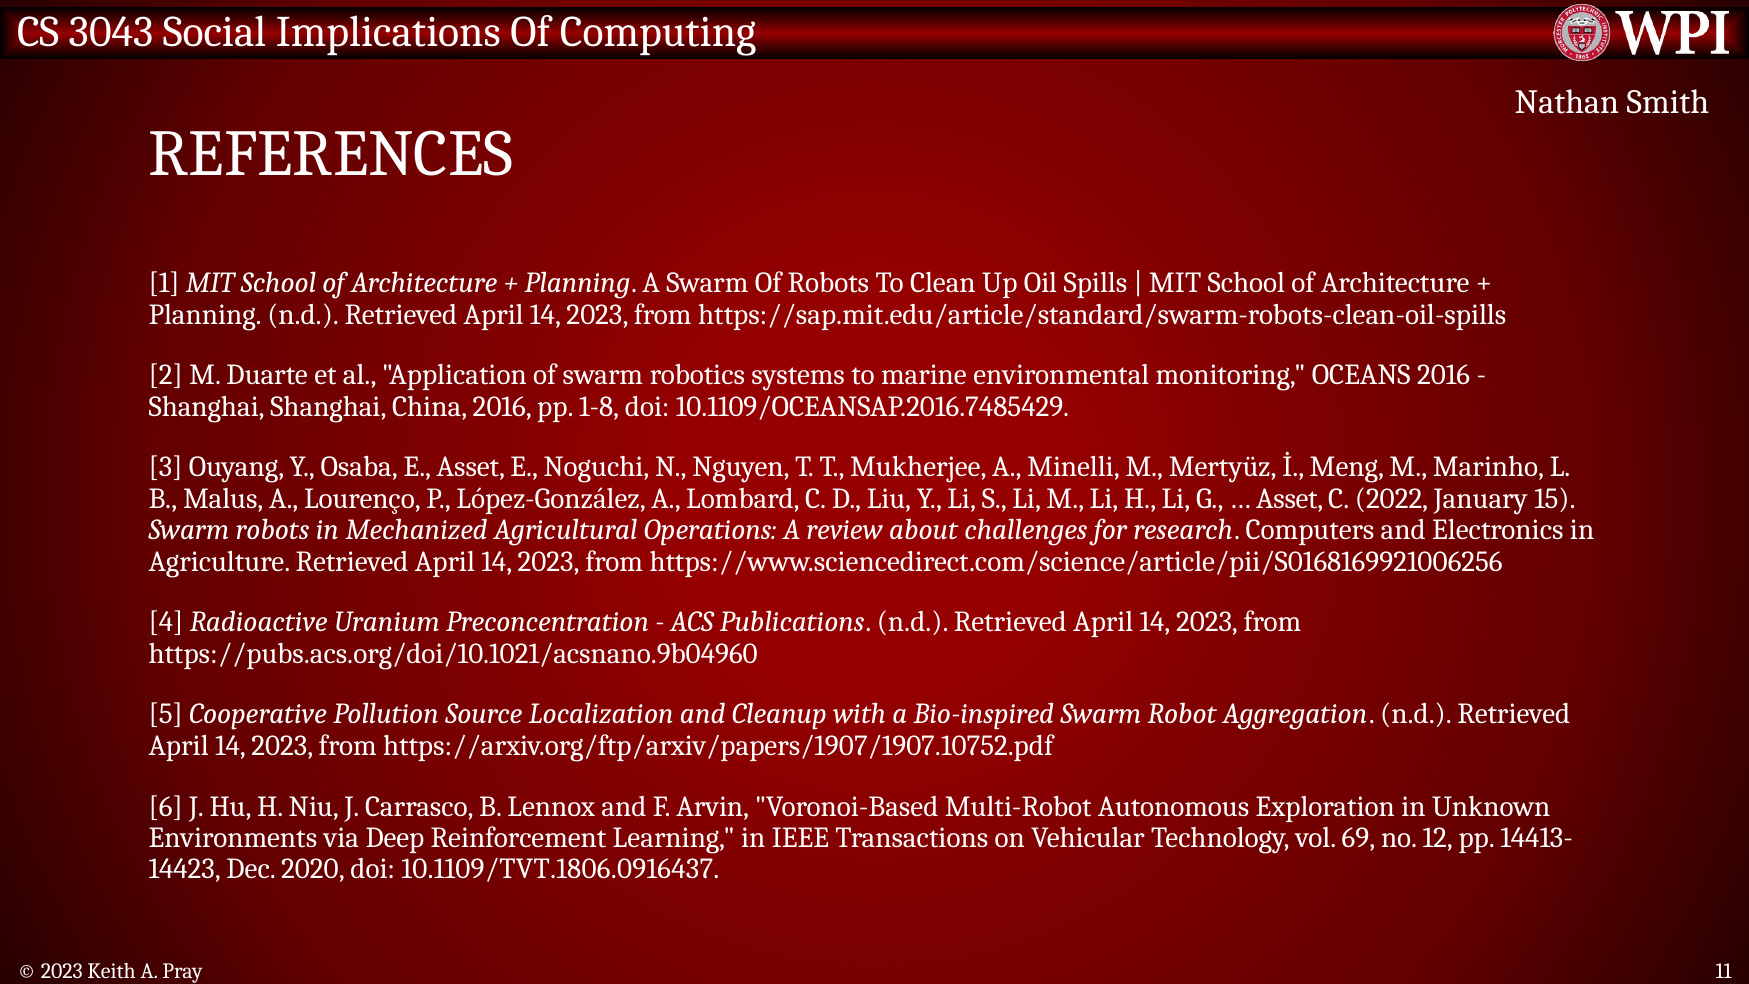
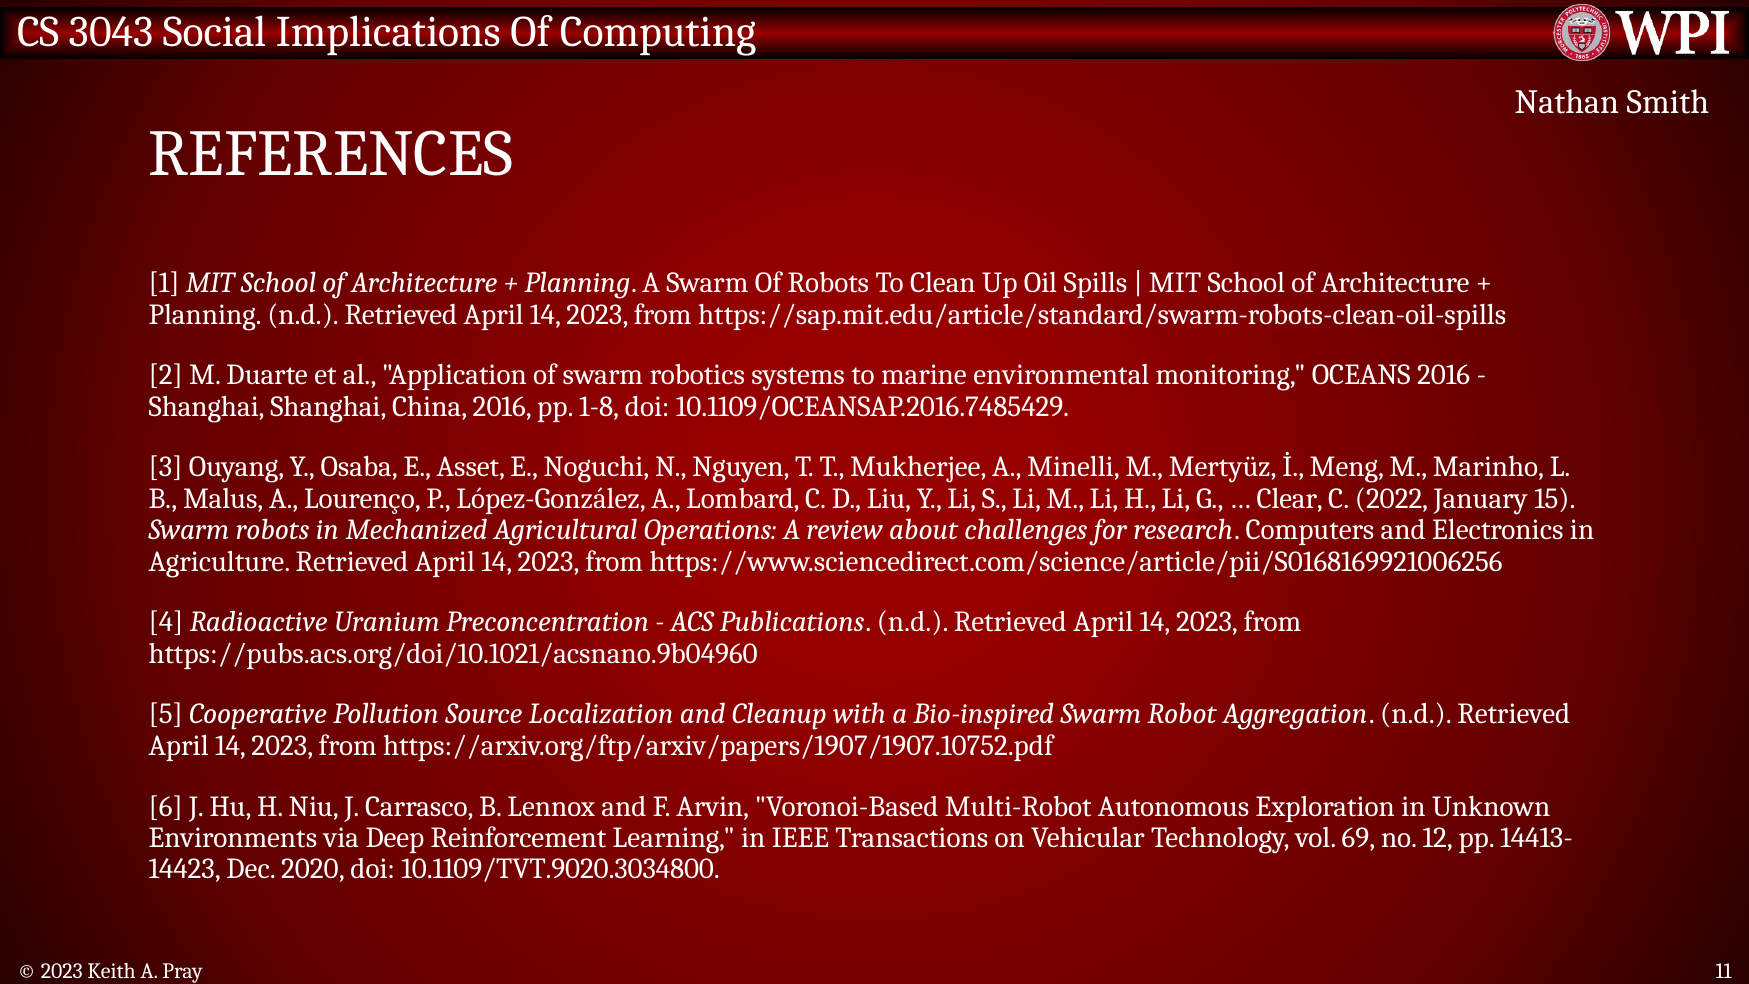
Asset at (1290, 499): Asset -> Clear
10.1109/TVT.1806.0916437: 10.1109/TVT.1806.0916437 -> 10.1109/TVT.9020.3034800
